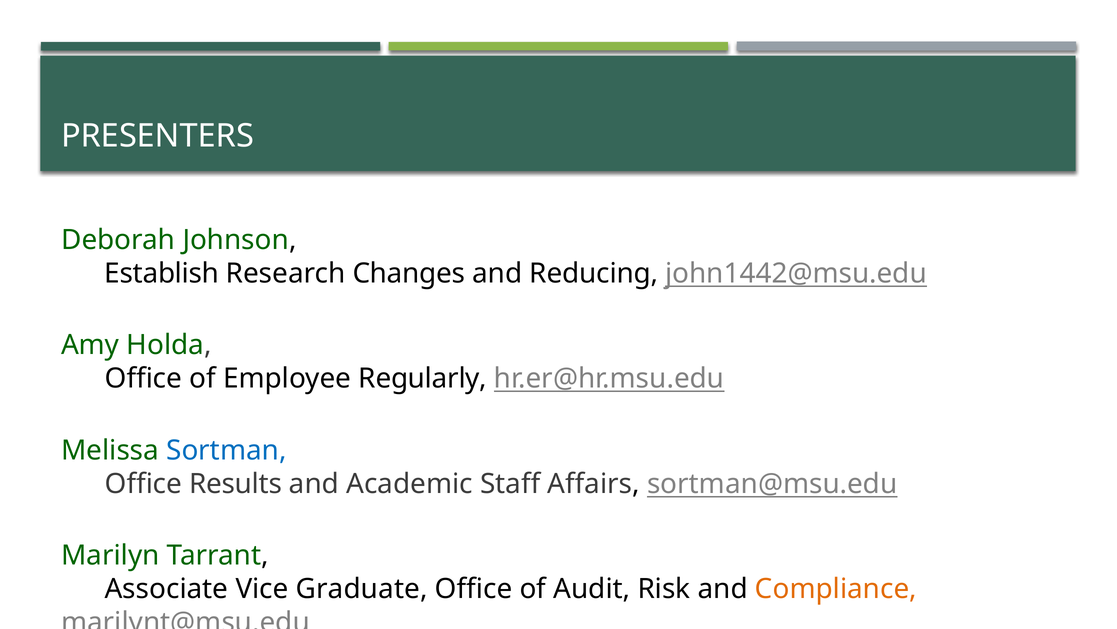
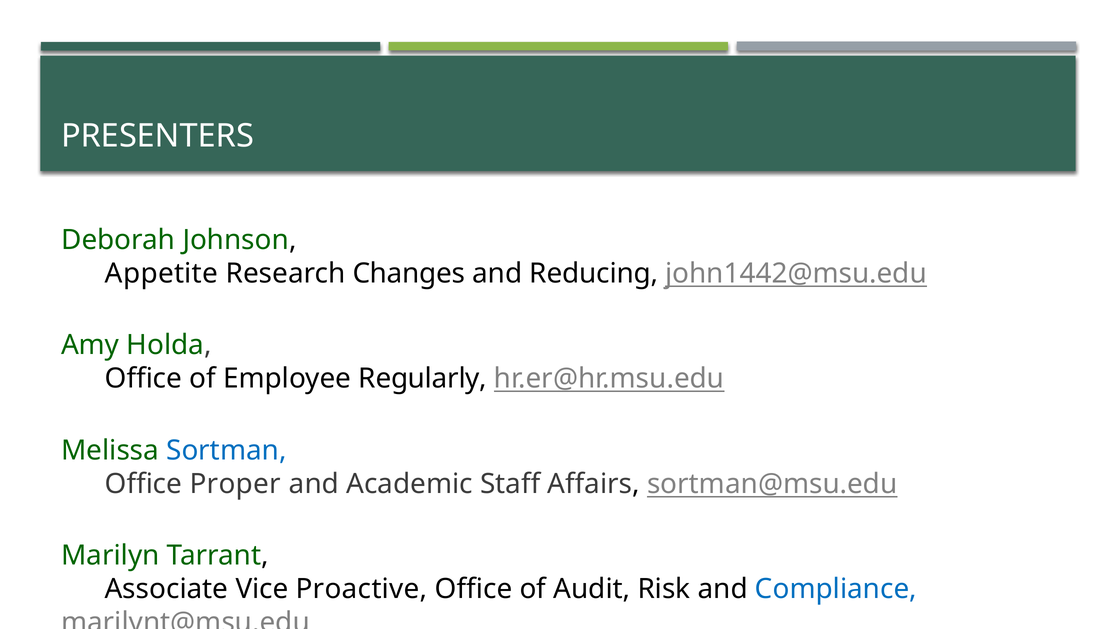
Establish: Establish -> Appetite
Results: Results -> Proper
Graduate: Graduate -> Proactive
Compliance colour: orange -> blue
